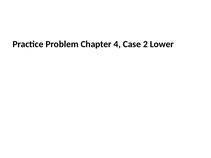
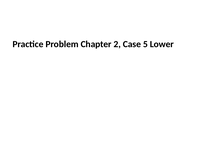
4: 4 -> 2
2: 2 -> 5
